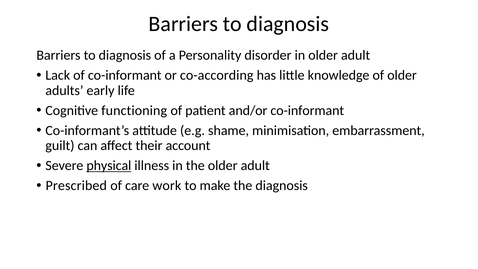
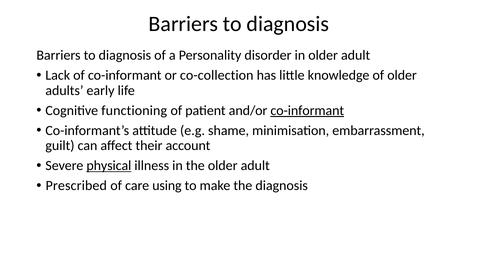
co-according: co-according -> co-collection
co-informant at (307, 110) underline: none -> present
work: work -> using
